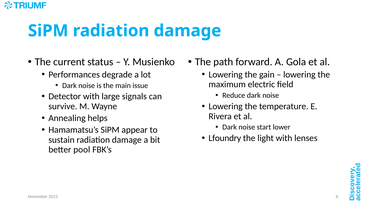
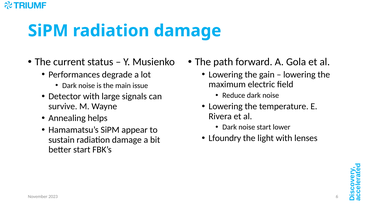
better pool: pool -> start
